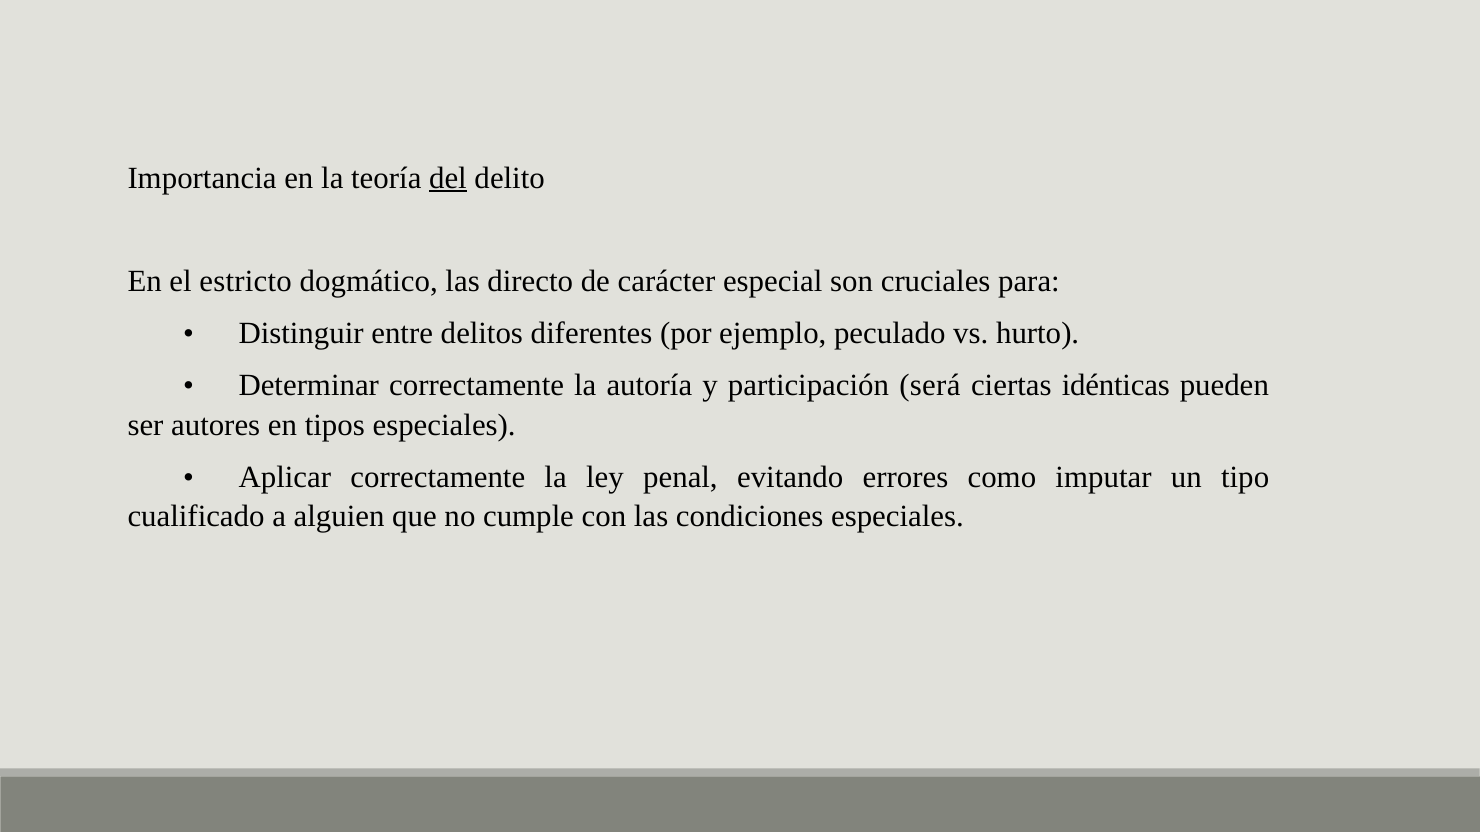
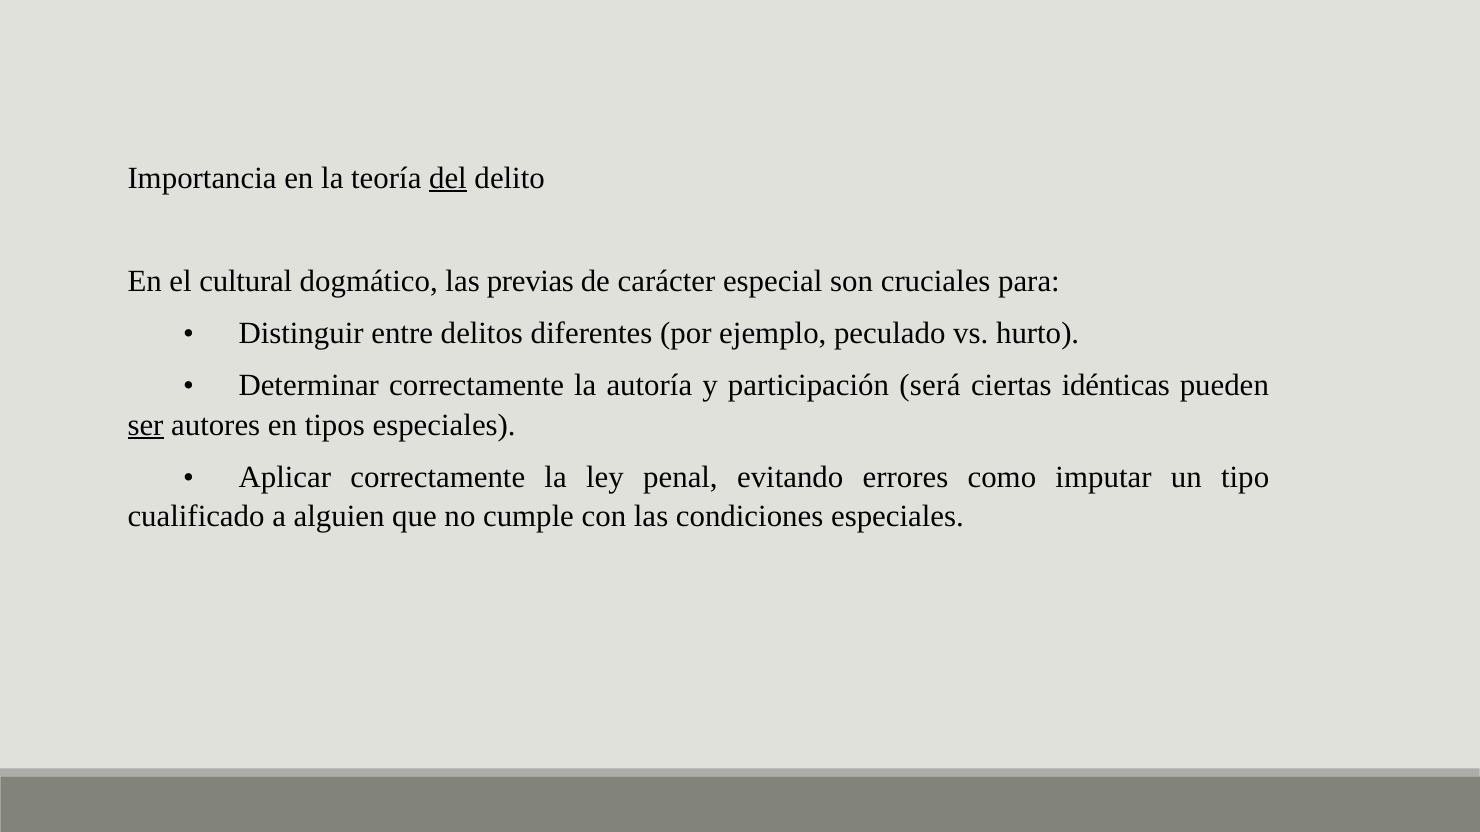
estricto: estricto -> cultural
directo: directo -> previas
ser underline: none -> present
